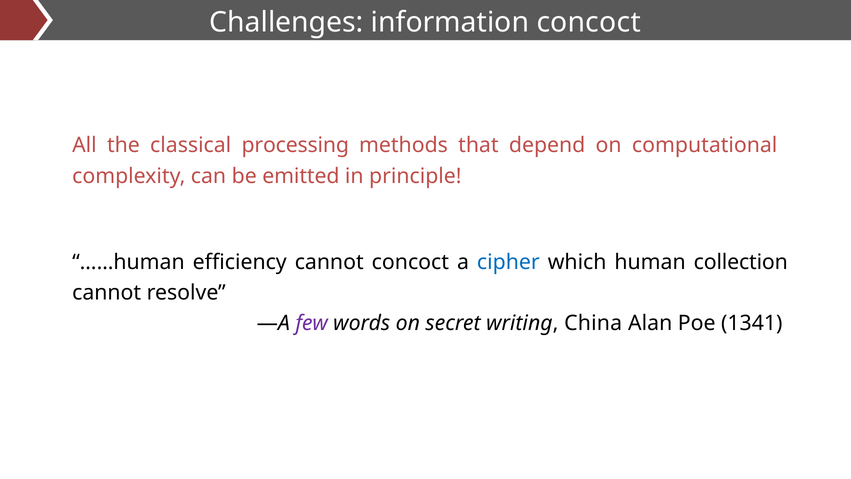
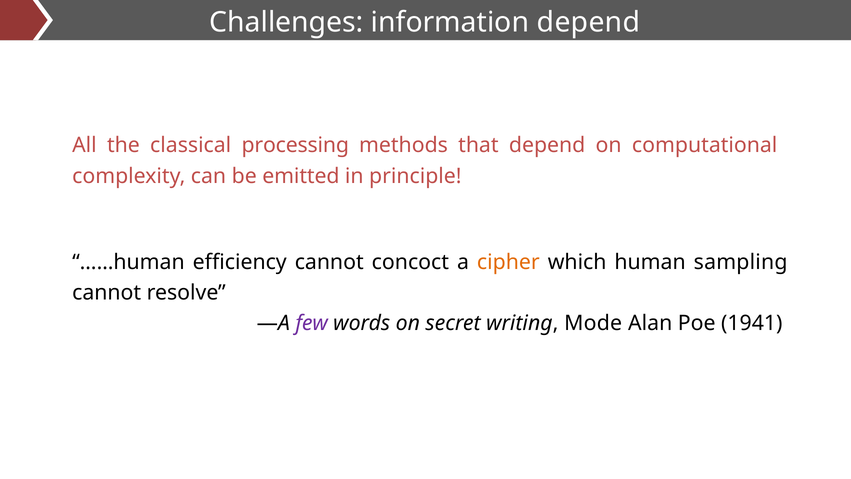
information concoct: concoct -> depend
cipher colour: blue -> orange
collection: collection -> sampling
China: China -> Mode
1341: 1341 -> 1941
